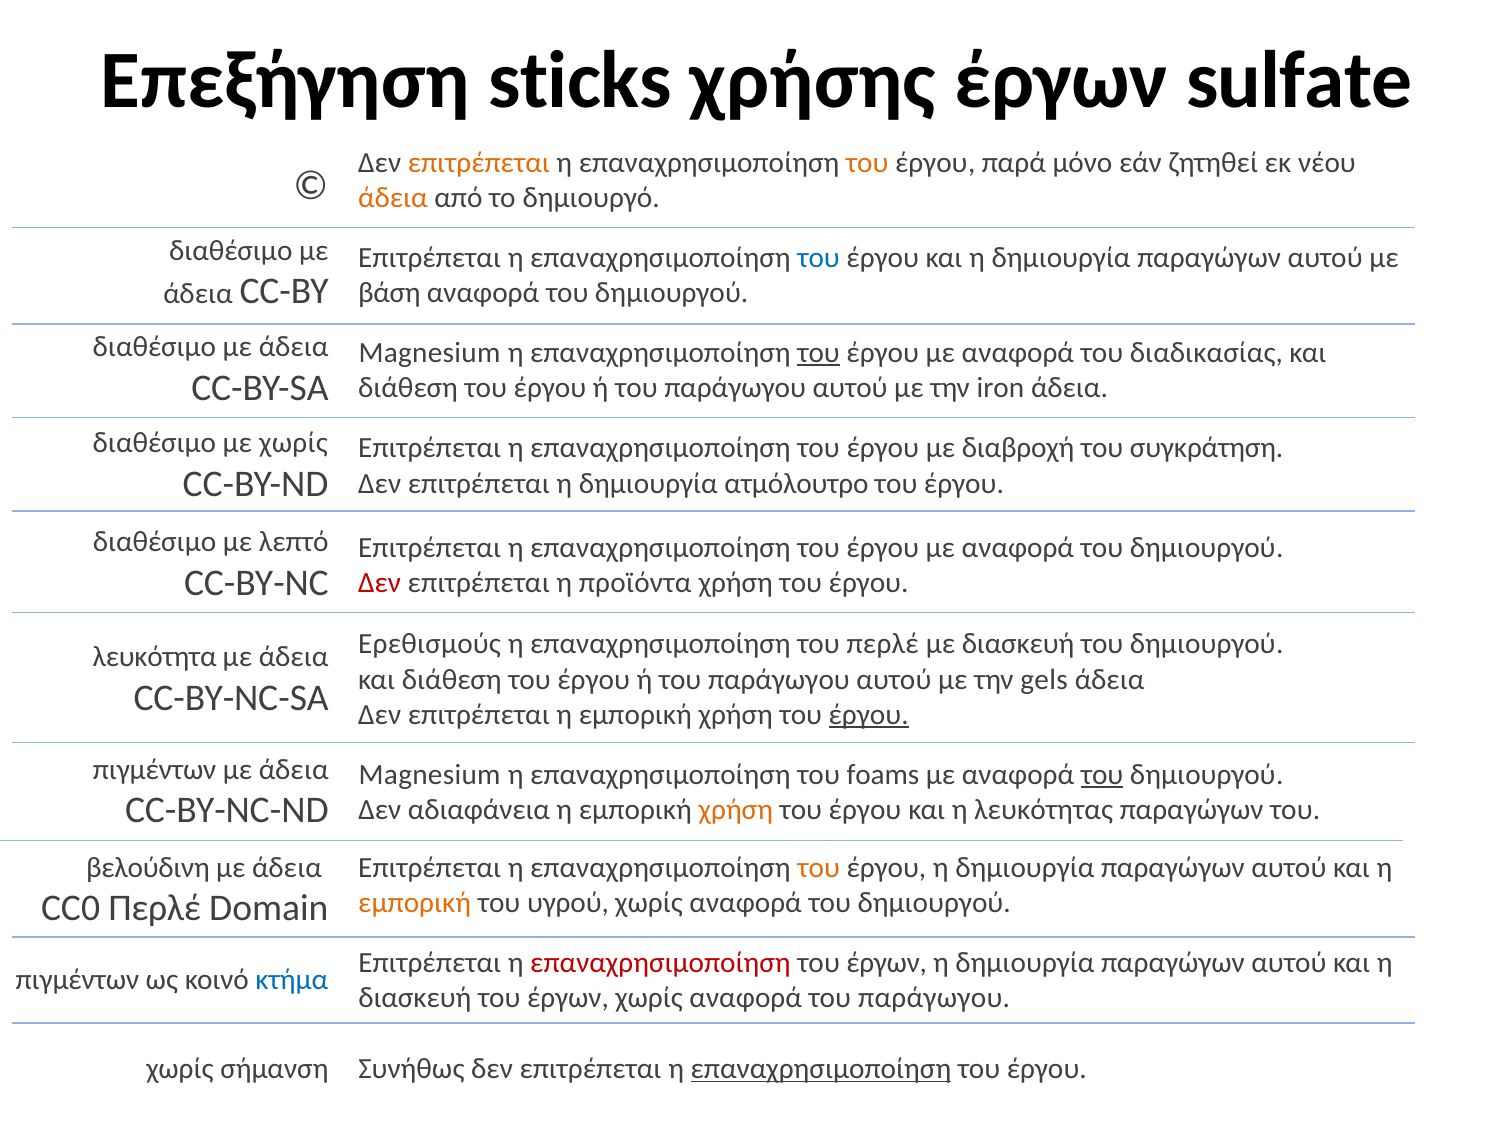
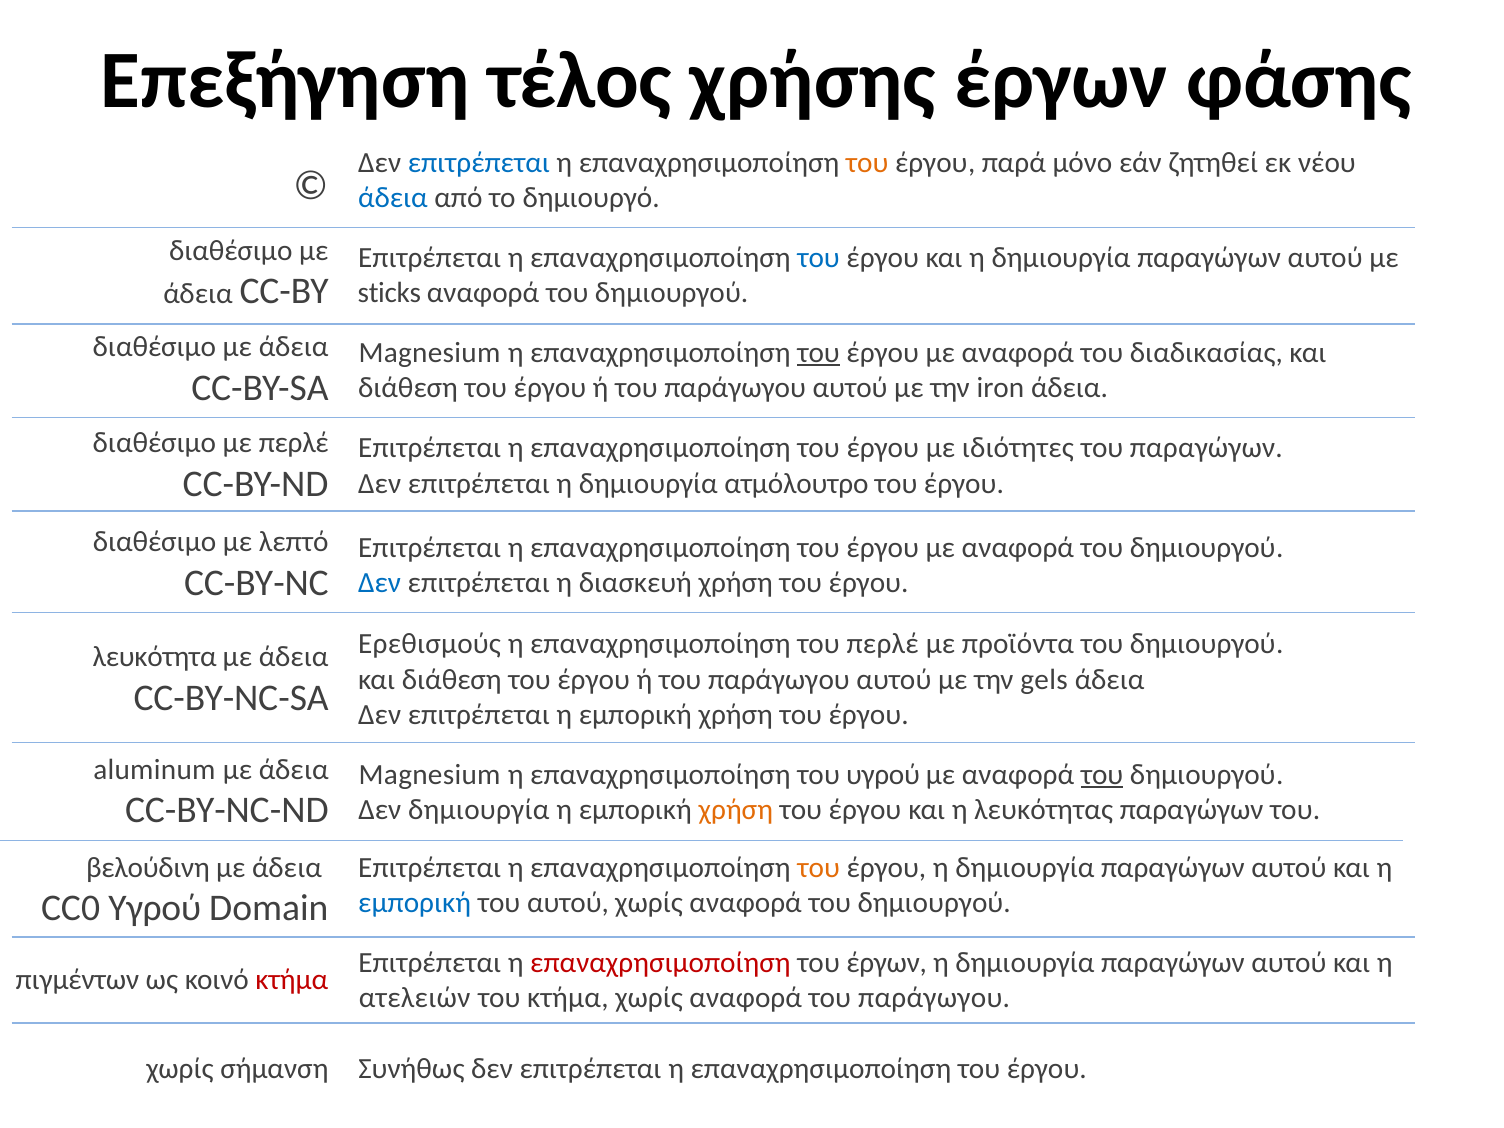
sticks: sticks -> τέλος
sulfate: sulfate -> φάσης
επιτρέπεται at (479, 162) colour: orange -> blue
άδεια at (393, 197) colour: orange -> blue
βάση: βάση -> sticks
με χωρίς: χωρίς -> περλέ
διαβροχή: διαβροχή -> ιδιότητες
του συγκράτηση: συγκράτηση -> παραγώγων
Δεν at (380, 583) colour: red -> blue
προϊόντα: προϊόντα -> διασκευή
με διασκευή: διασκευή -> προϊόντα
έργου at (869, 715) underline: present -> none
πιγμέντων at (155, 769): πιγμέντων -> aluminum
του foams: foams -> υγρού
Δεν αδιαφάνεια: αδιαφάνεια -> δημιουργία
εμπορική at (415, 903) colour: orange -> blue
του υγρού: υγρού -> αυτού
CC0 Περλέ: Περλέ -> Υγρού
κτήμα at (292, 979) colour: blue -> red
διασκευή at (415, 998): διασκευή -> ατελειών
έργων at (568, 998): έργων -> κτήμα
επαναχρησιμοποίηση at (821, 1069) underline: present -> none
